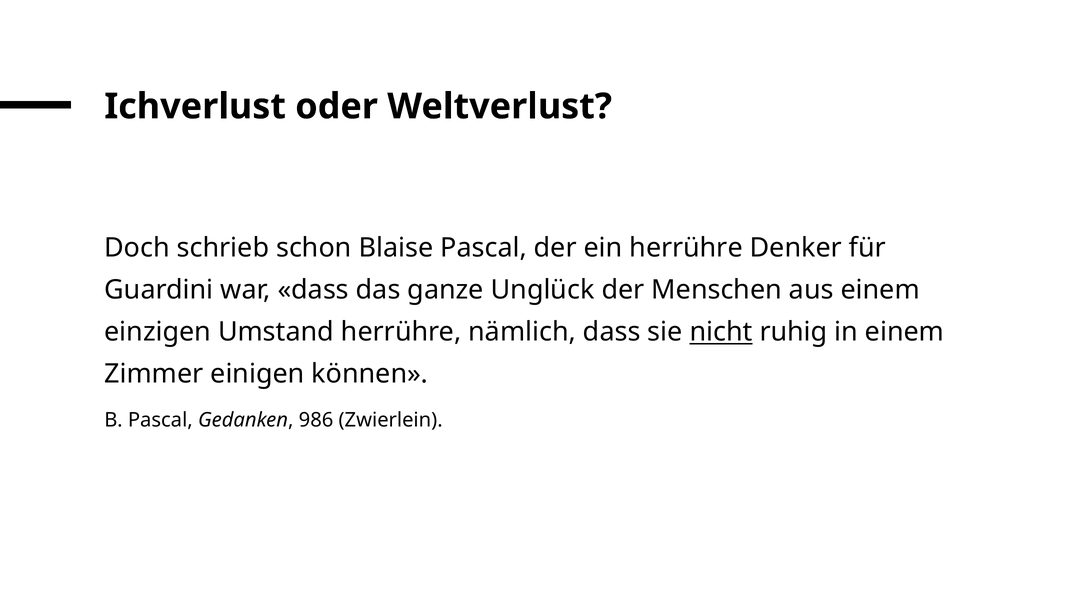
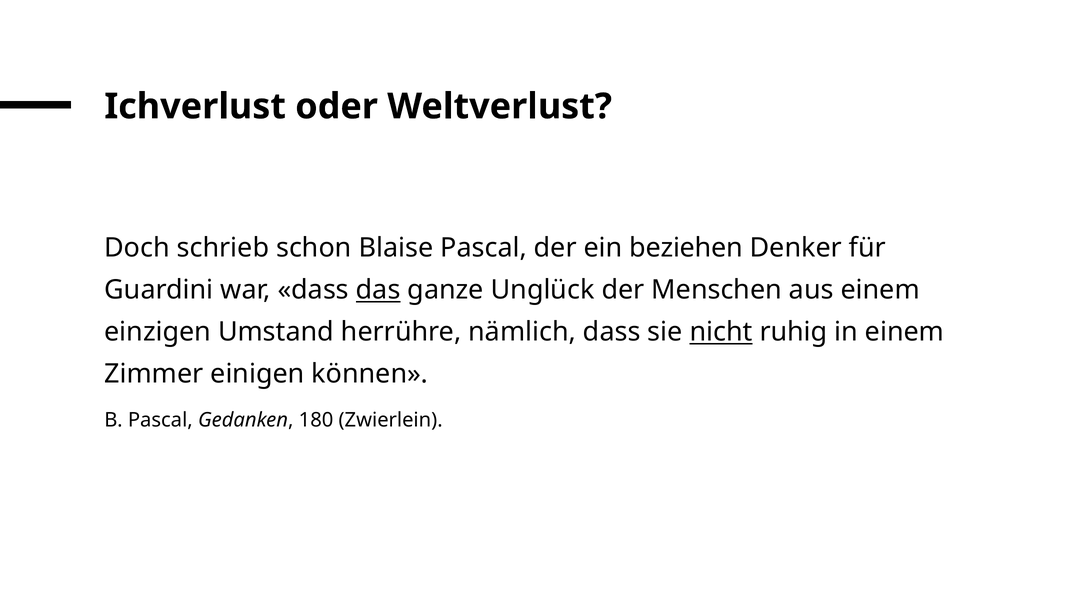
ein herrühre: herrühre -> beziehen
das underline: none -> present
986: 986 -> 180
